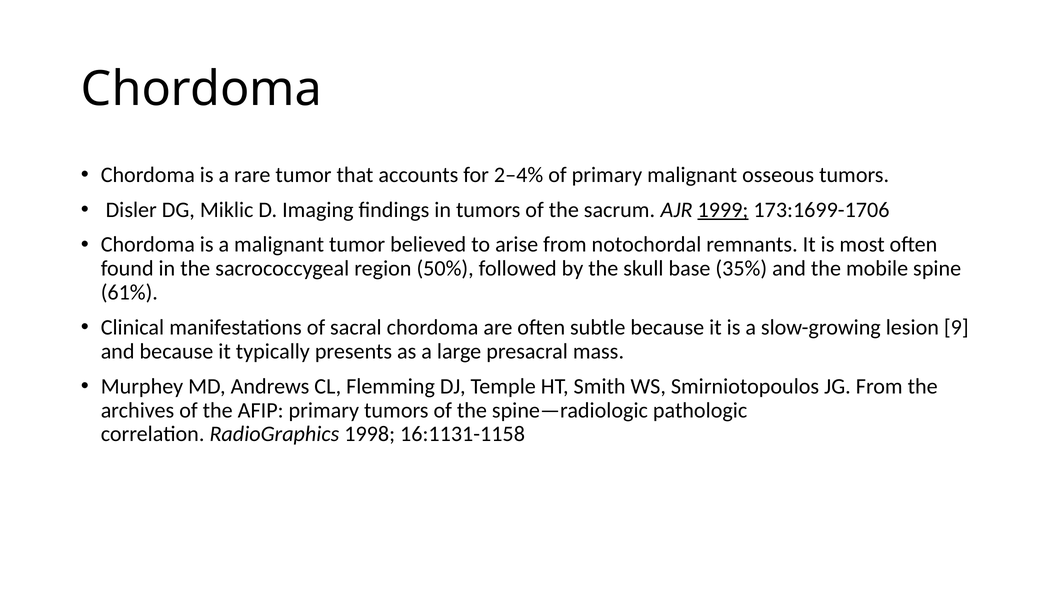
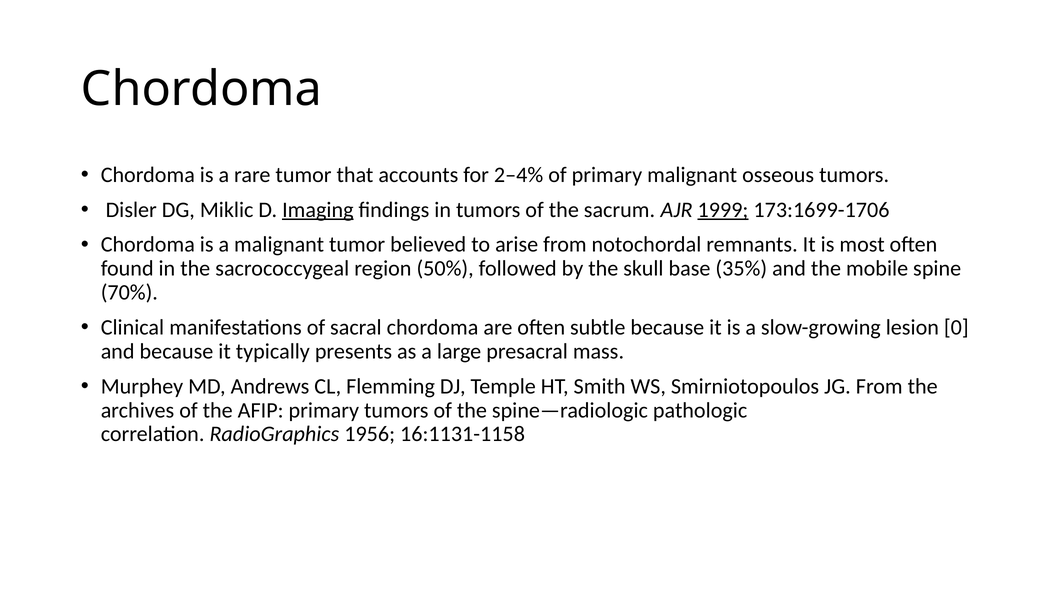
Imaging underline: none -> present
61%: 61% -> 70%
9: 9 -> 0
1998: 1998 -> 1956
